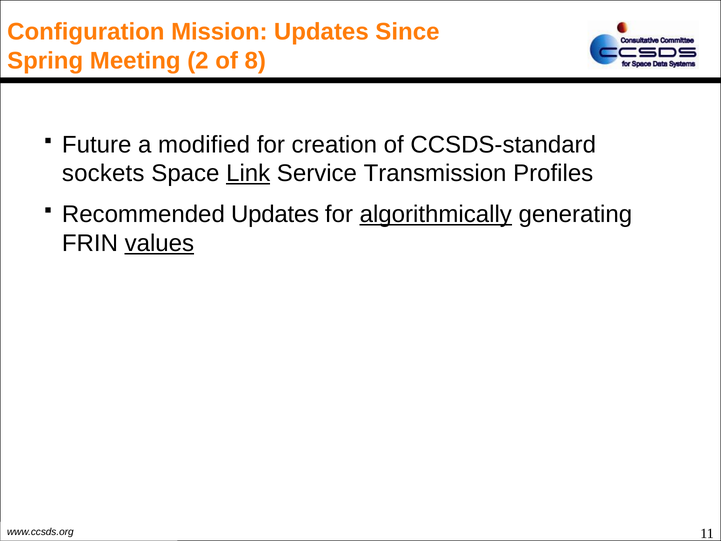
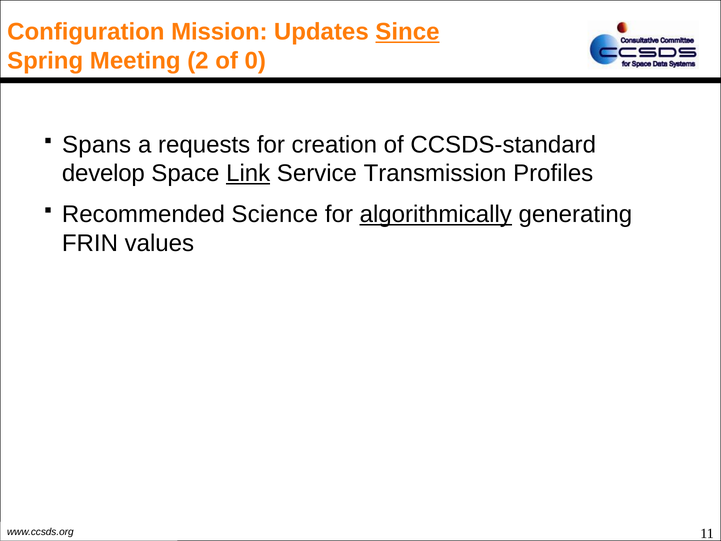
Since underline: none -> present
8: 8 -> 0
Future: Future -> Spans
modified: modified -> requests
sockets: sockets -> develop
Recommended Updates: Updates -> Science
values underline: present -> none
